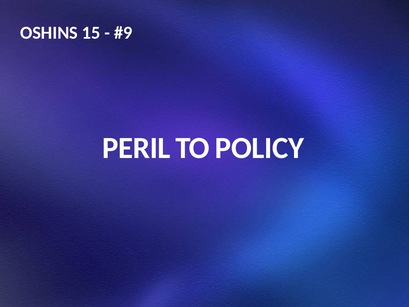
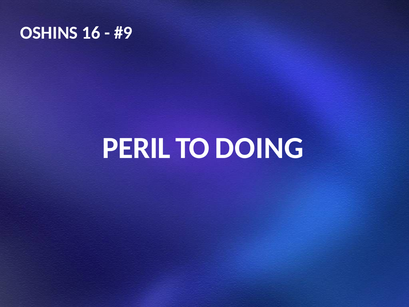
15: 15 -> 16
POLICY: POLICY -> DOING
